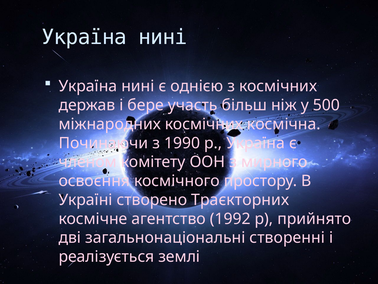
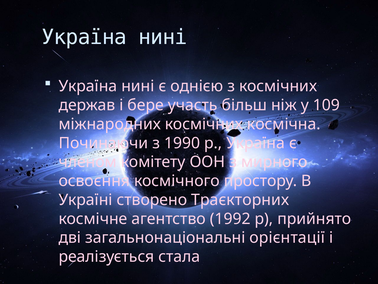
500: 500 -> 109
створенні: створенні -> орієнтації
землі: землі -> стала
